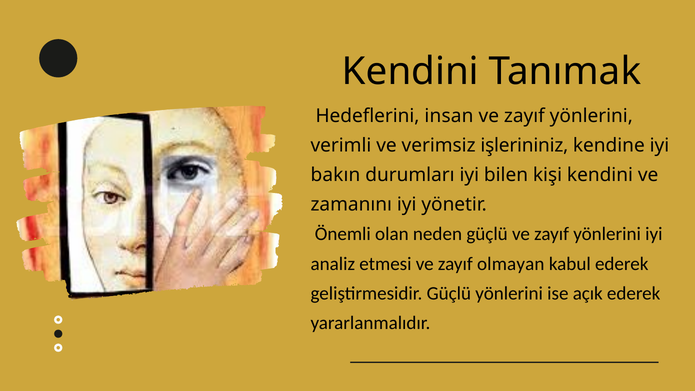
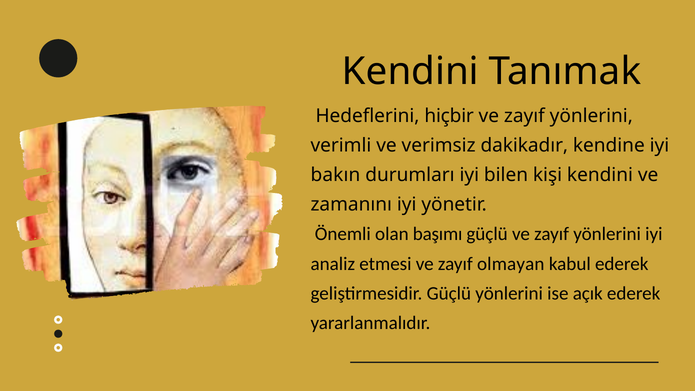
insan: insan -> hiçbir
işlerininiz: işlerininiz -> dakikadır
neden: neden -> başımı
